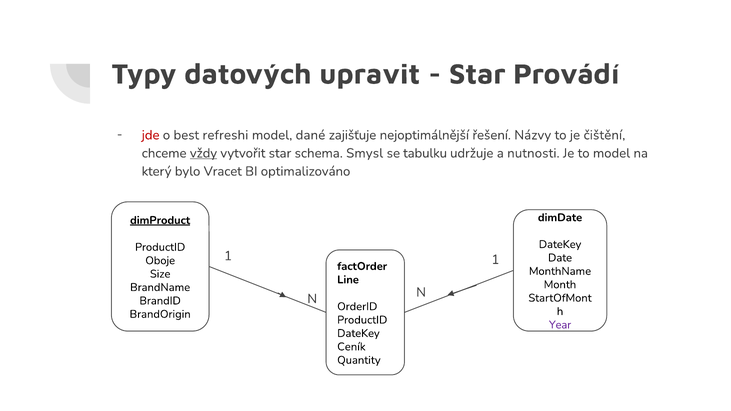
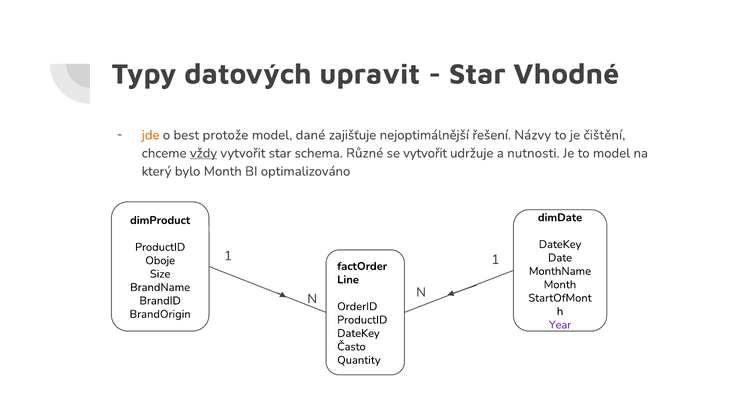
Provádí: Provádí -> Vhodné
jde colour: red -> orange
refreshi: refreshi -> protože
Smysl: Smysl -> Různé
se tabulku: tabulku -> vytvořit
bylo Vracet: Vracet -> Month
dimProduct underline: present -> none
Ceník: Ceník -> Často
